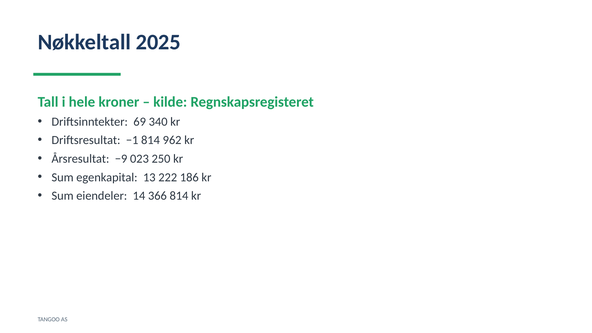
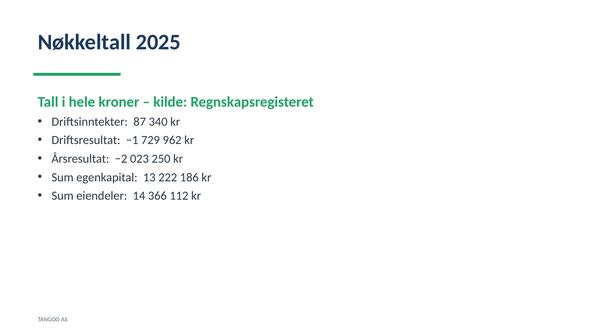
69: 69 -> 87
−1 814: 814 -> 729
−9: −9 -> −2
366 814: 814 -> 112
